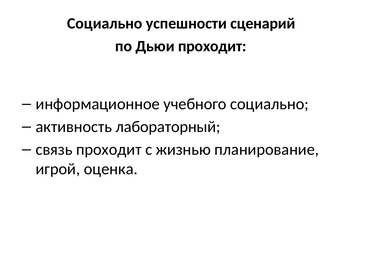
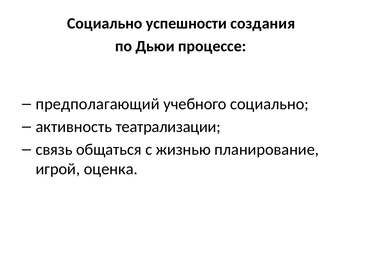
сценарий: сценарий -> создания
Дьюи проходит: проходит -> процессе
информационное: информационное -> предполагающий
лабораторный: лабораторный -> театрализации
связь проходит: проходит -> общаться
